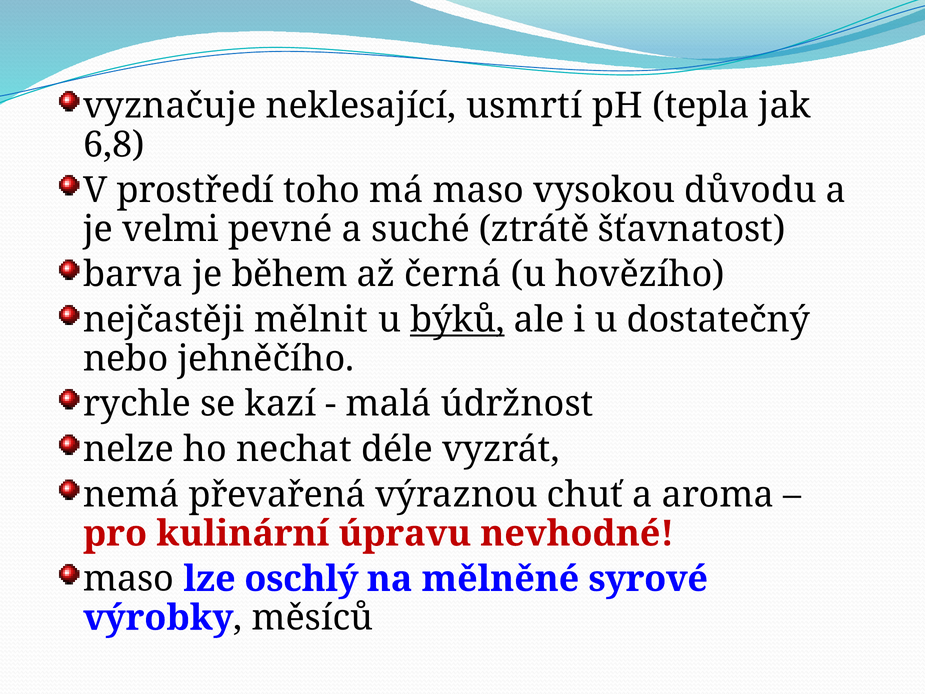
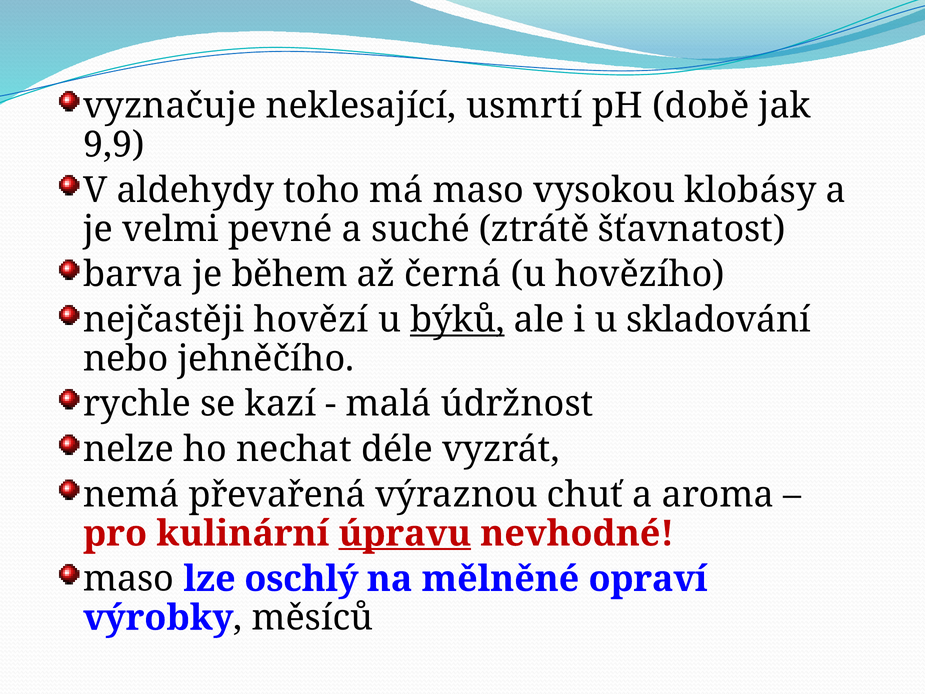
tepla: tepla -> době
6,8: 6,8 -> 9,9
prostředí: prostředí -> aldehydy
důvodu: důvodu -> klobásy
mělnit: mělnit -> hovězí
dostatečný: dostatečný -> skladování
úpravu underline: none -> present
syrové: syrové -> opraví
